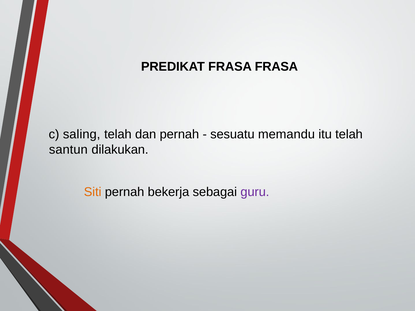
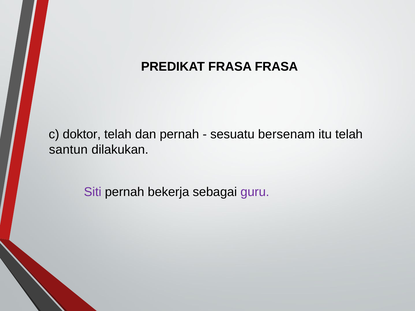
saling: saling -> doktor
memandu: memandu -> bersenam
Siti colour: orange -> purple
